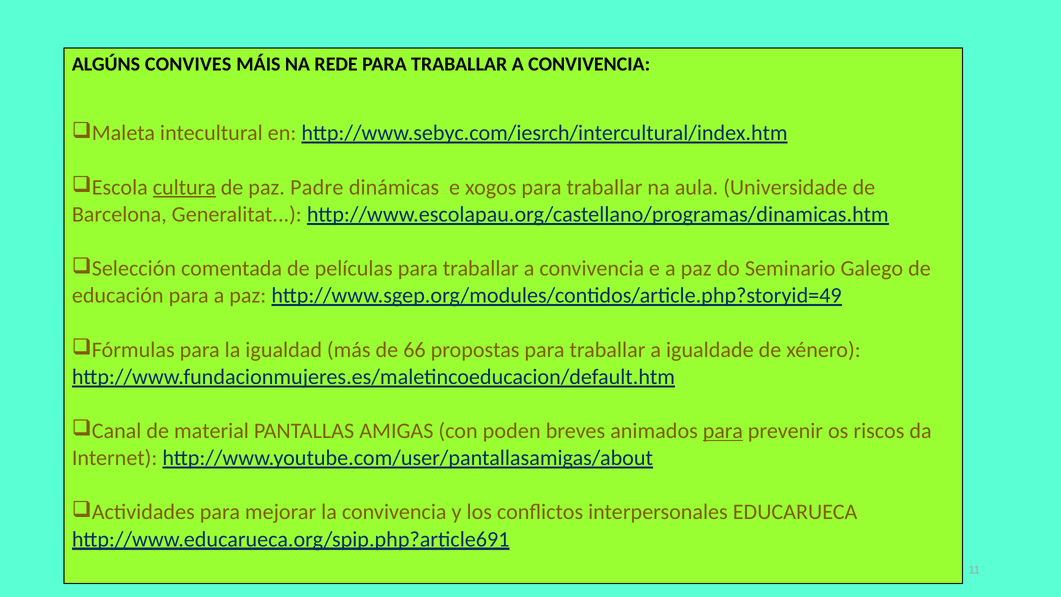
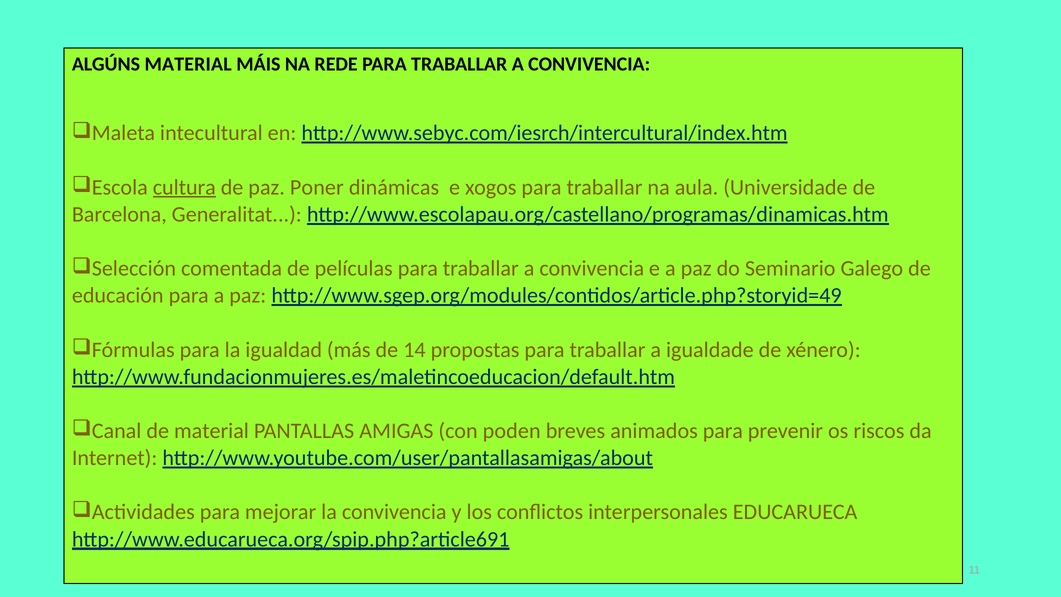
ALGÚNS CONVIVES: CONVIVES -> MATERIAL
Padre: Padre -> Poner
66: 66 -> 14
para at (723, 431) underline: present -> none
